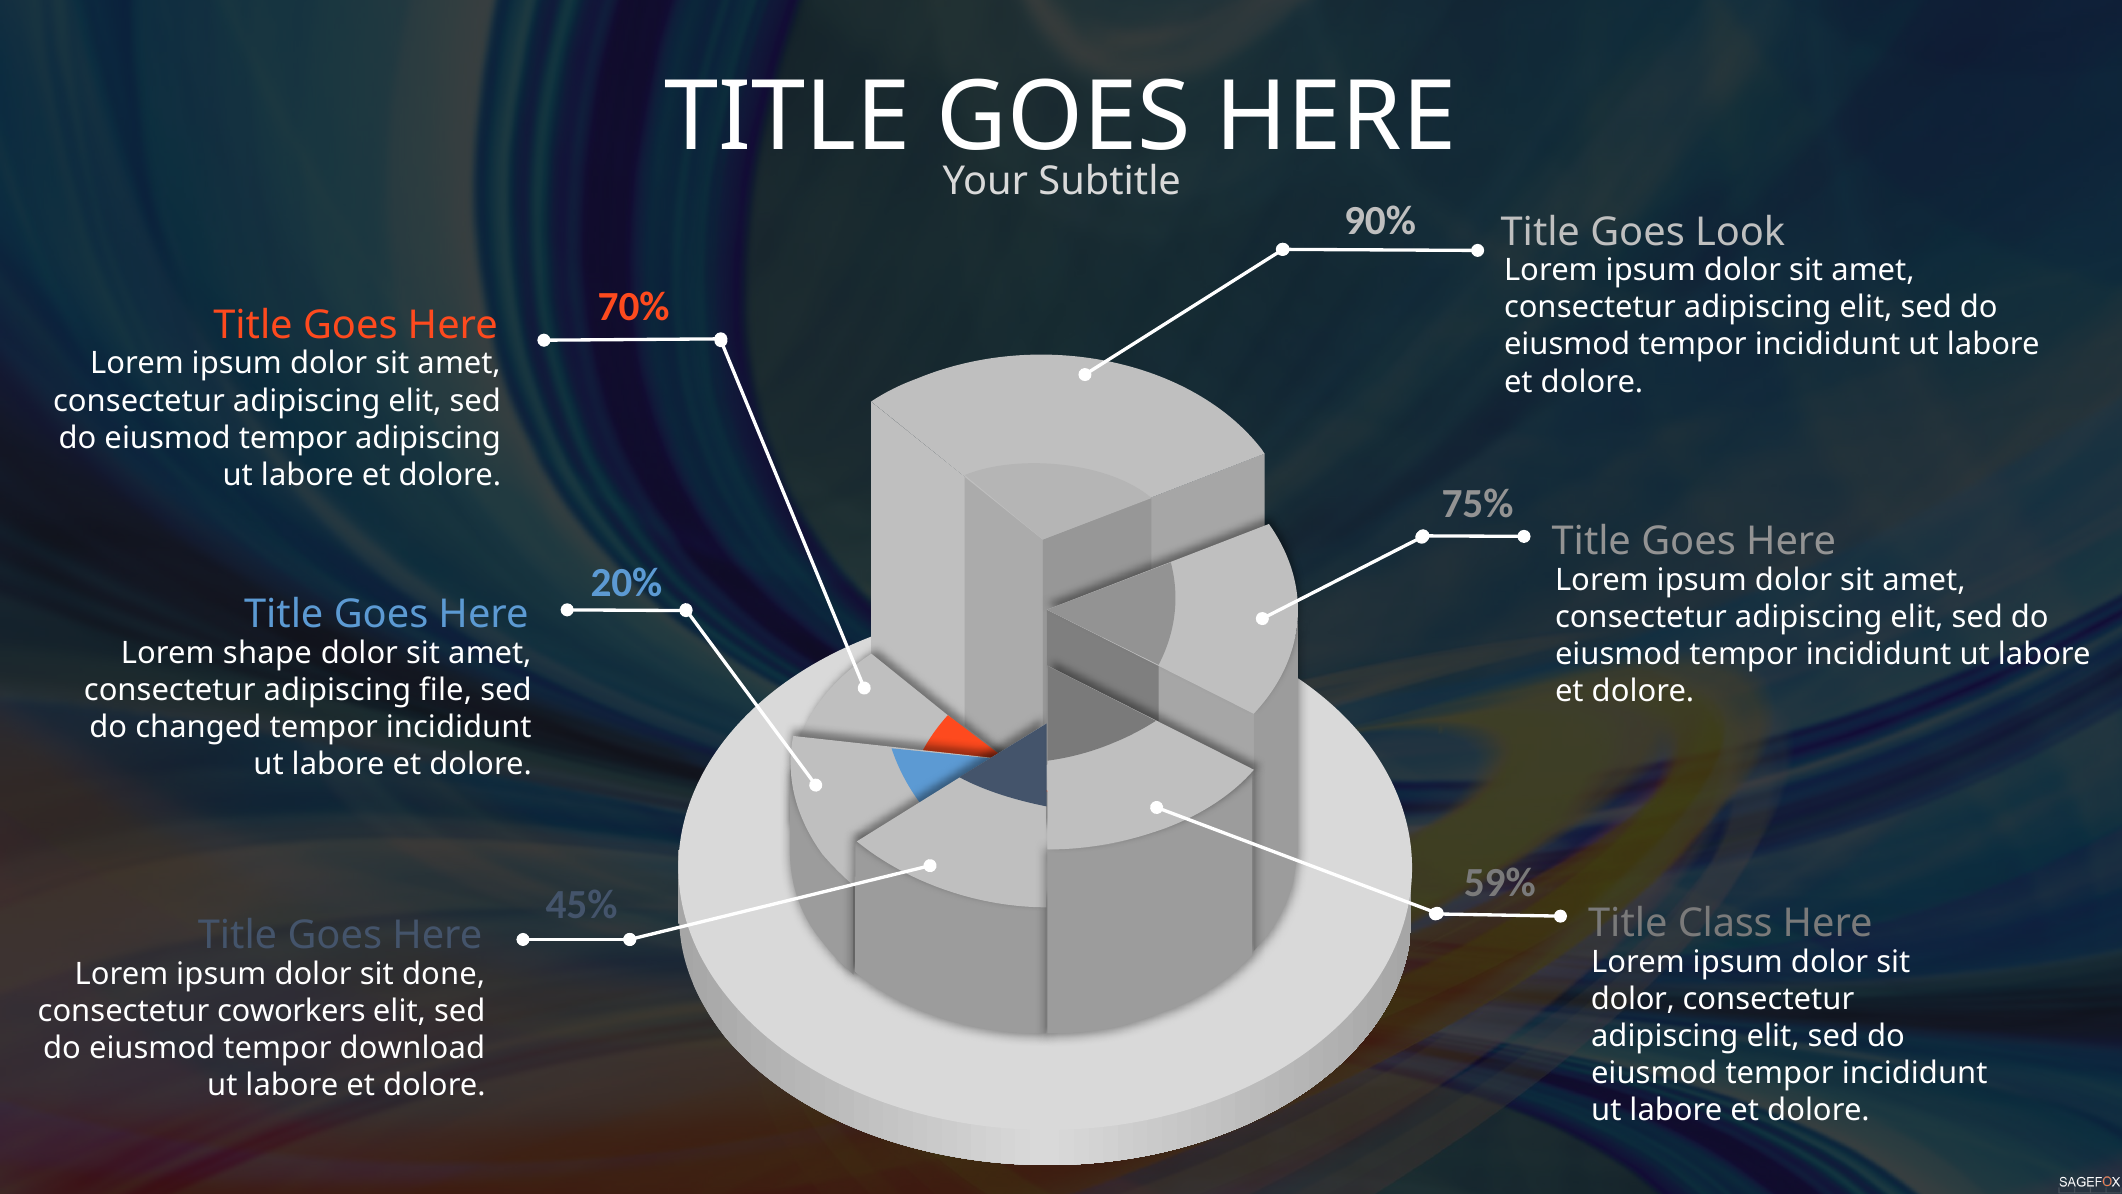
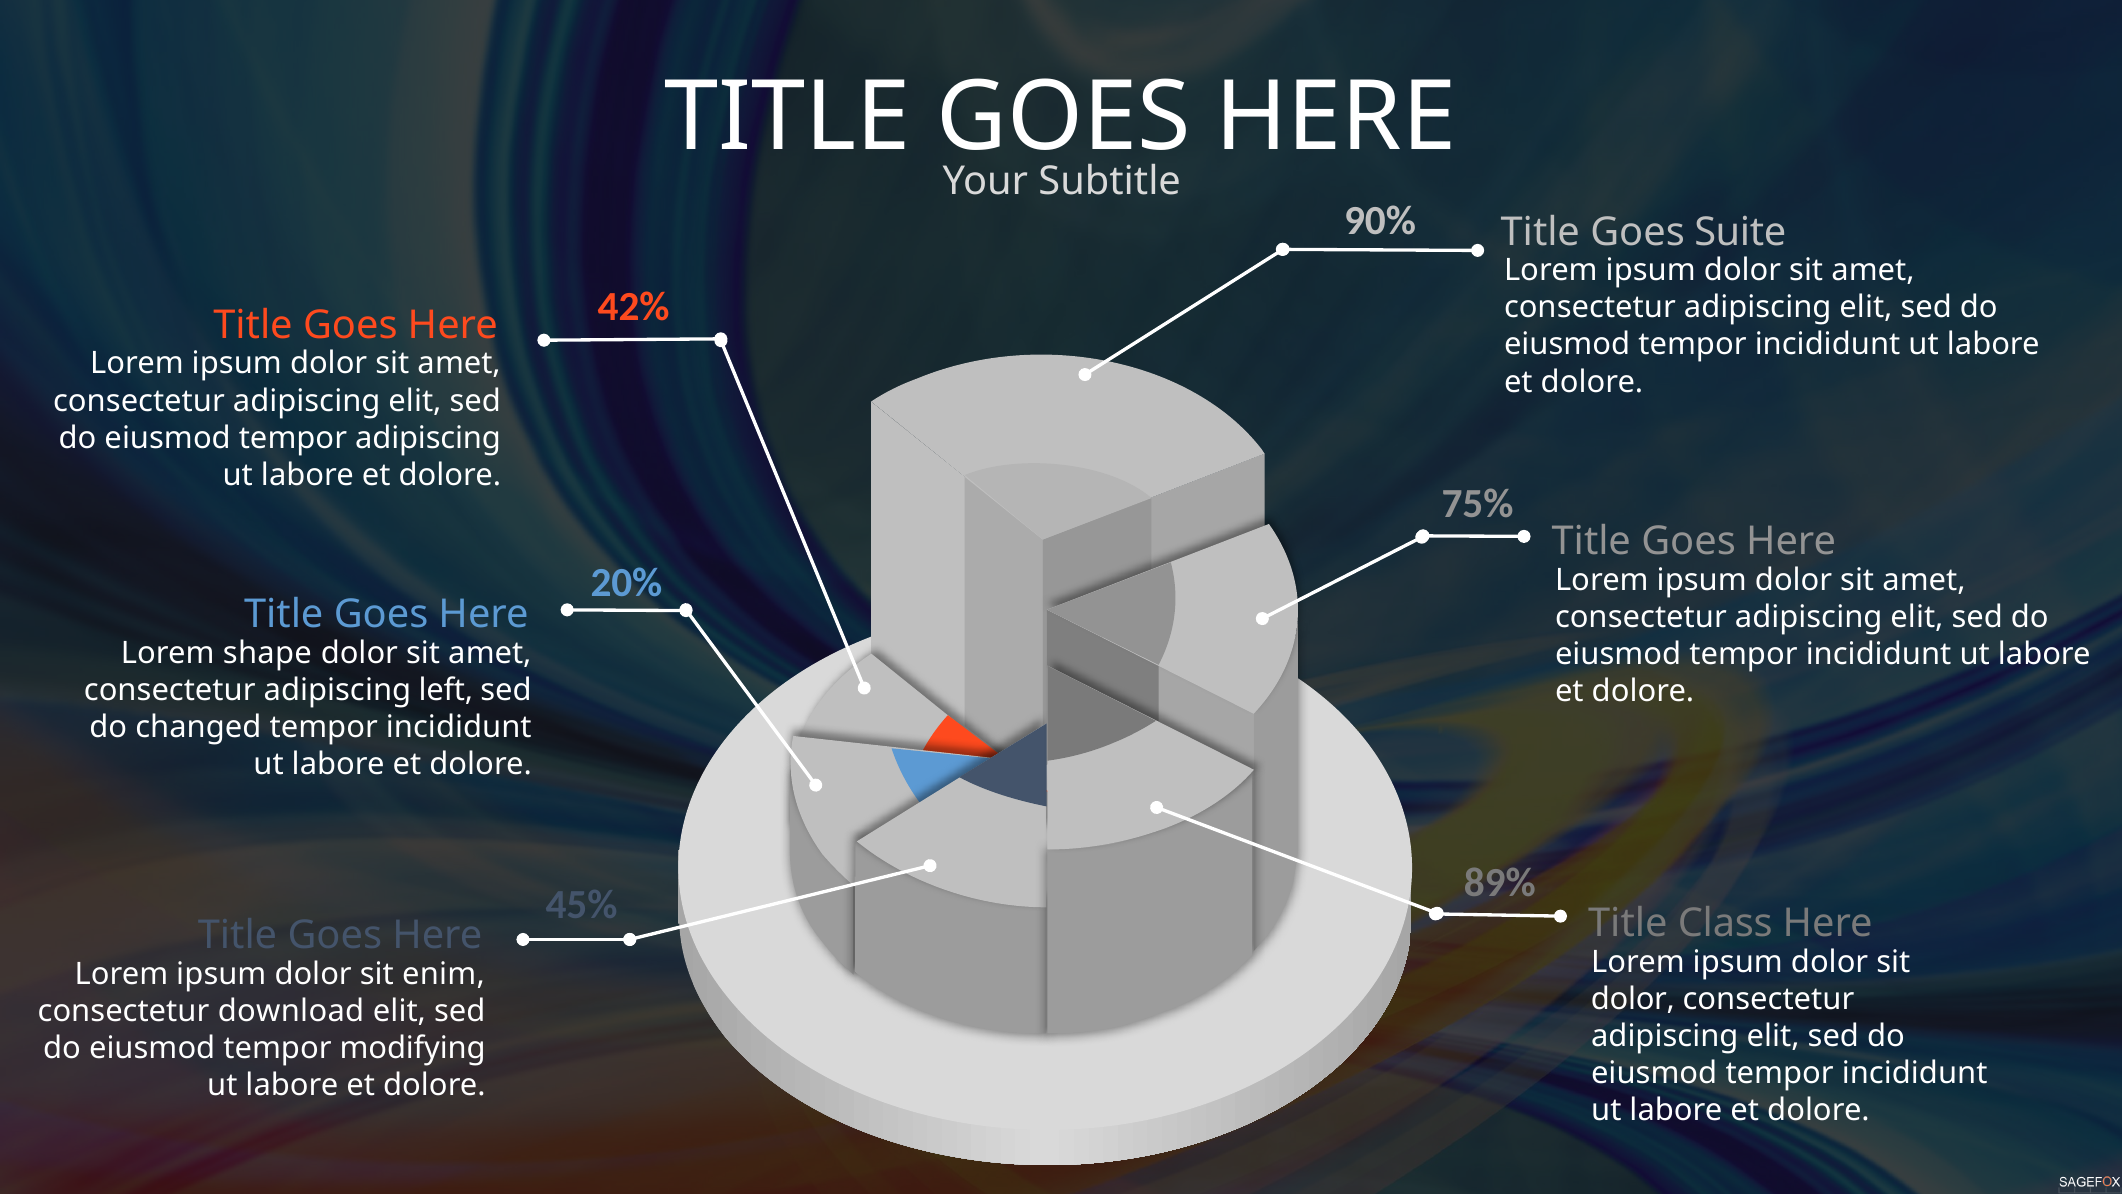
Look: Look -> Suite
70%: 70% -> 42%
file: file -> left
59%: 59% -> 89%
done: done -> enim
coworkers: coworkers -> download
download: download -> modifying
